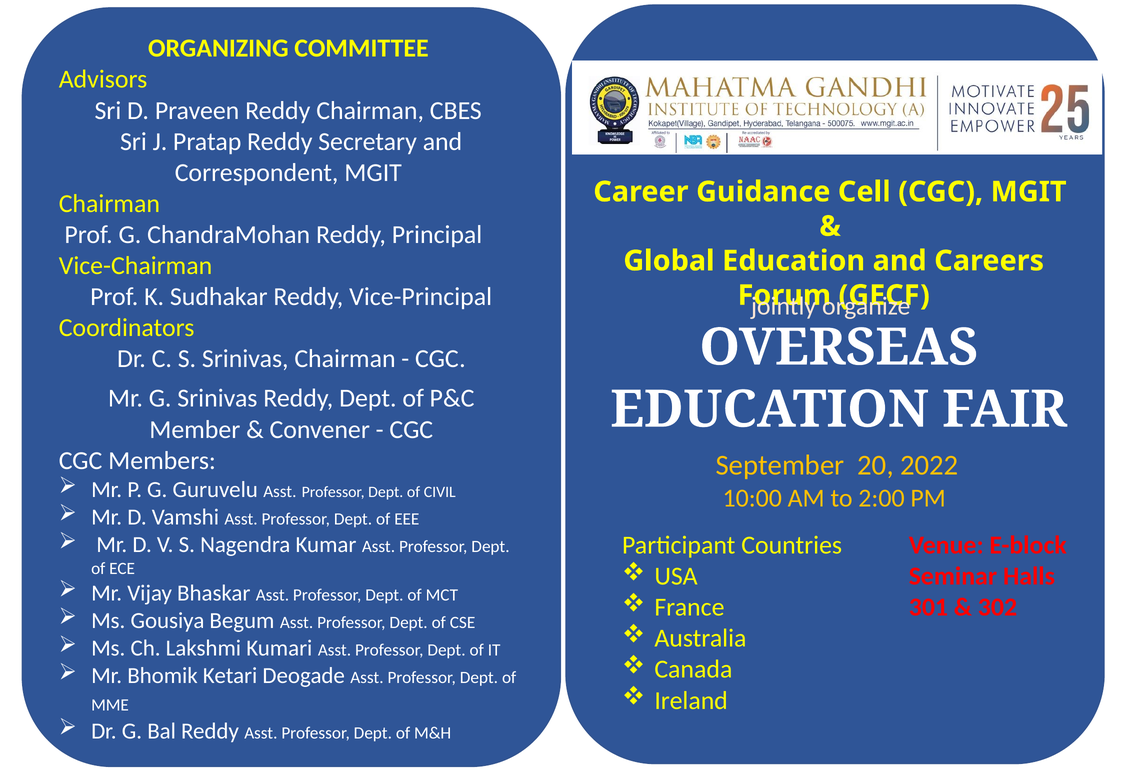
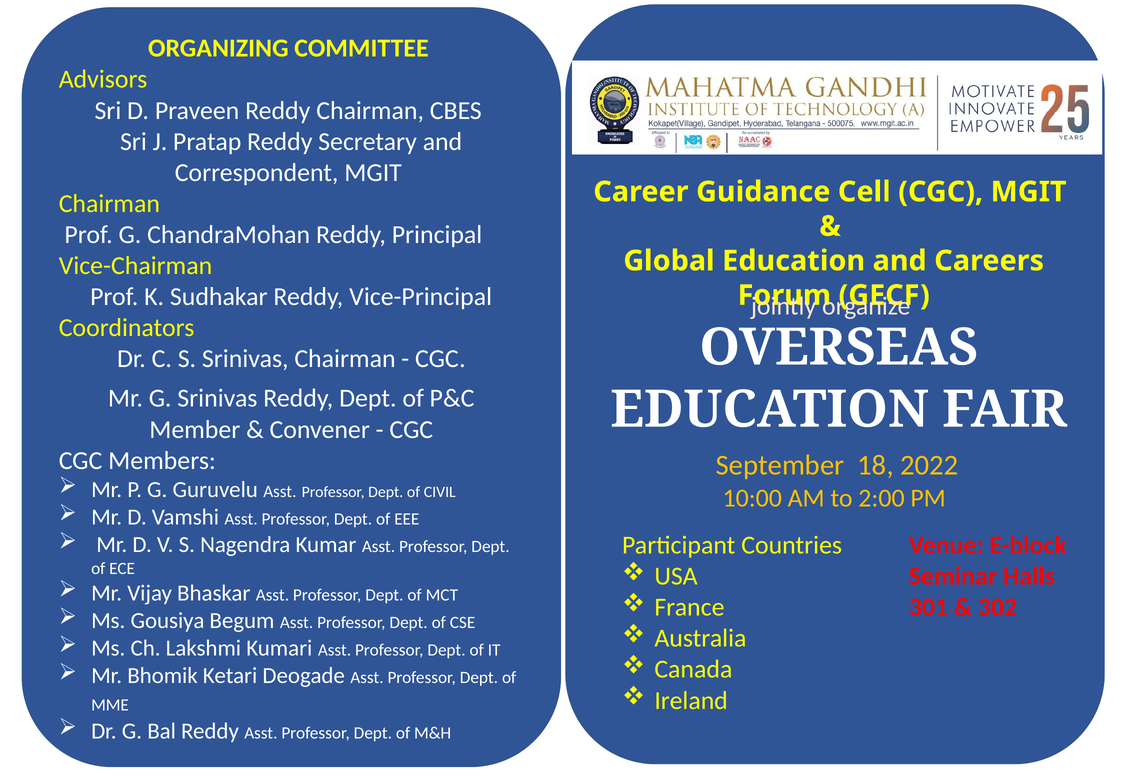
20: 20 -> 18
